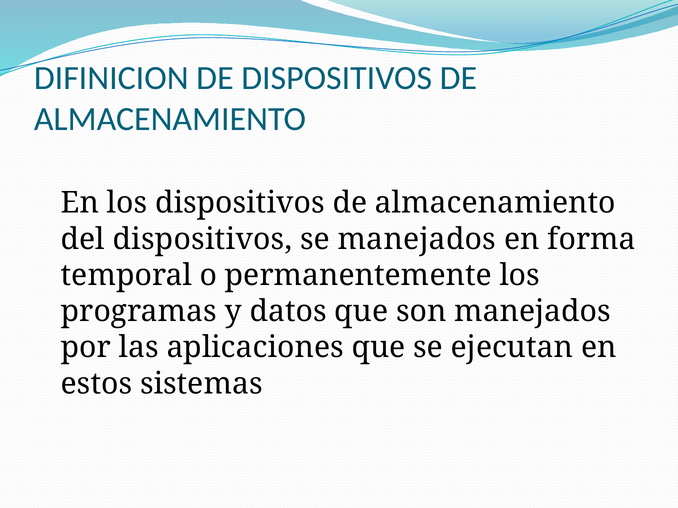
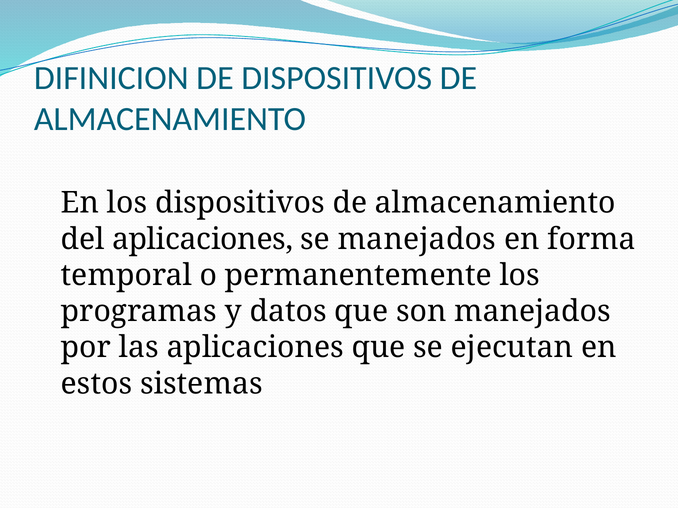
del dispositivos: dispositivos -> aplicaciones
